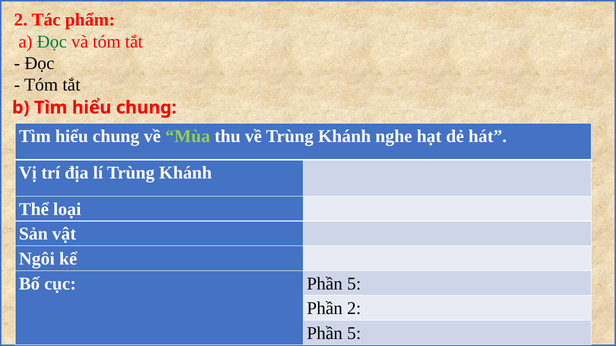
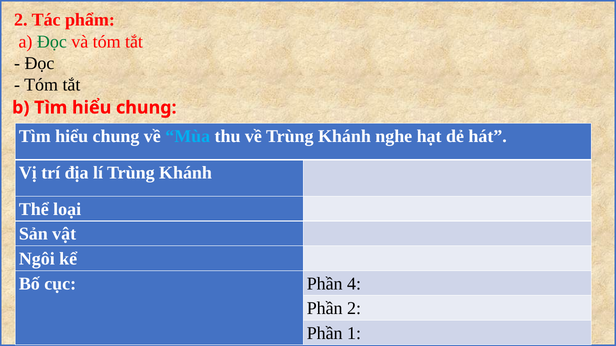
Mùa colour: light green -> light blue
cục Phần 5: 5 -> 4
5 at (354, 334): 5 -> 1
